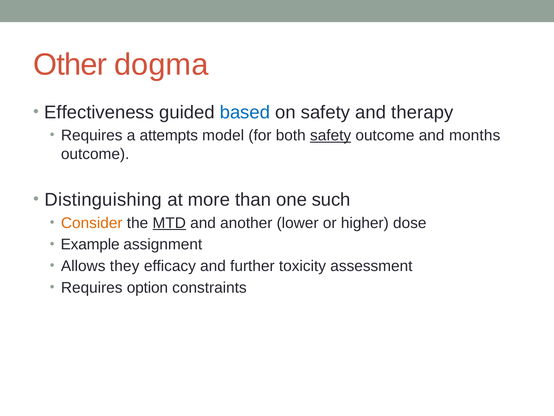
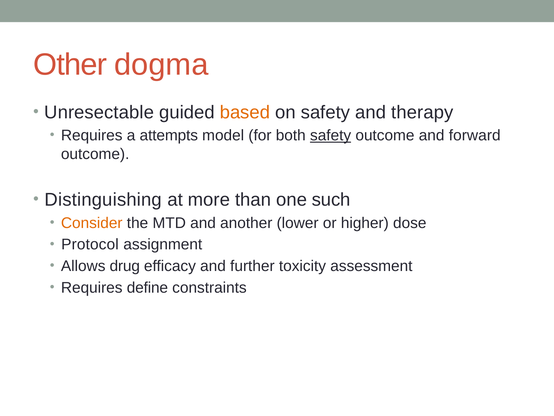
Effectiveness: Effectiveness -> Unresectable
based colour: blue -> orange
months: months -> forward
MTD underline: present -> none
Example: Example -> Protocol
they: they -> drug
option: option -> define
